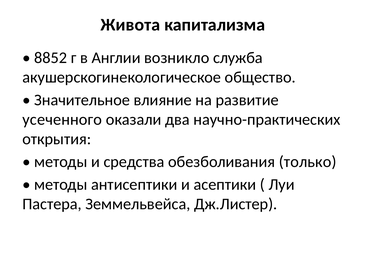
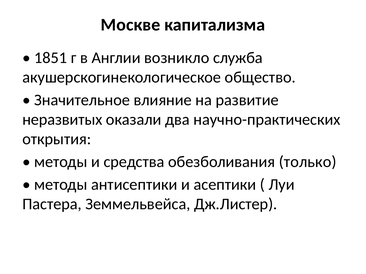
Живота: Живота -> Москве
8852: 8852 -> 1851
усеченного: усеченного -> неразвитых
